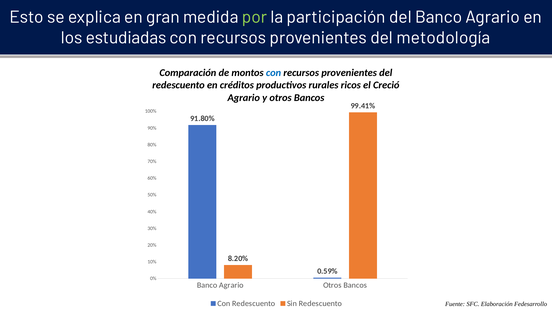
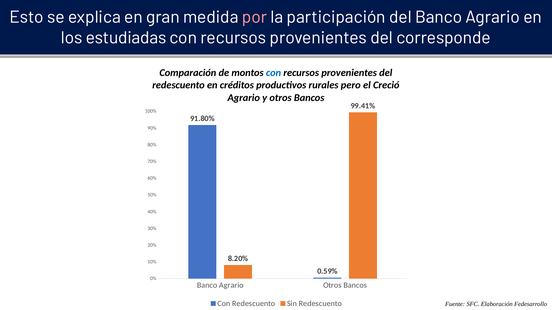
por colour: light green -> pink
metodología: metodología -> corresponde
ricos: ricos -> pero
